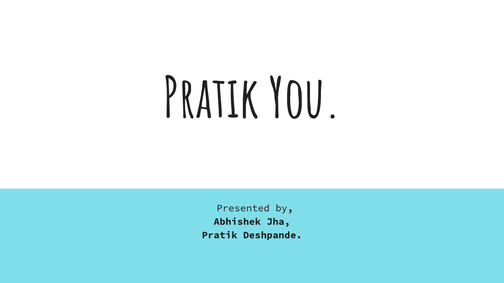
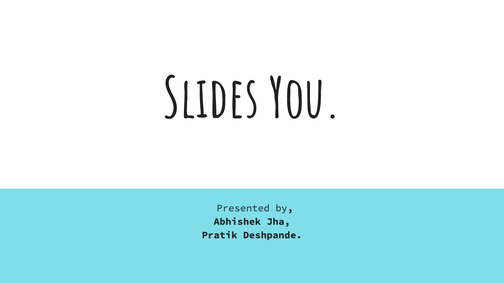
Pratik at (211, 100): Pratik -> Slides
